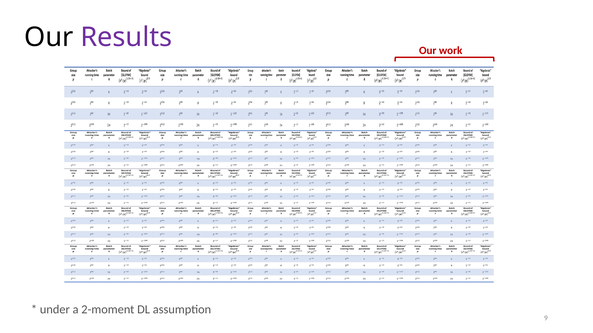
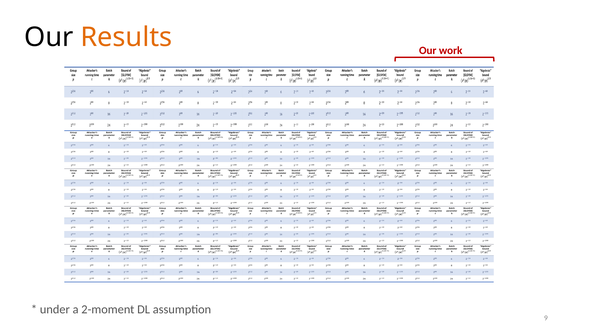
Results colour: purple -> orange
